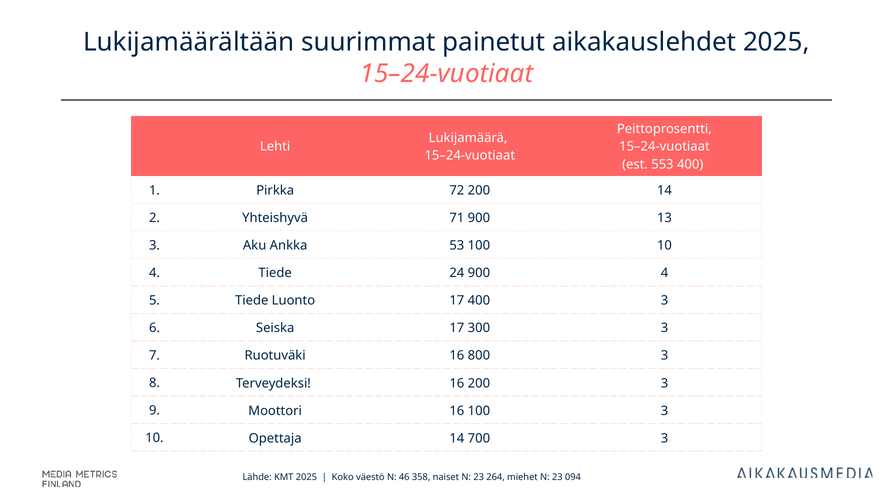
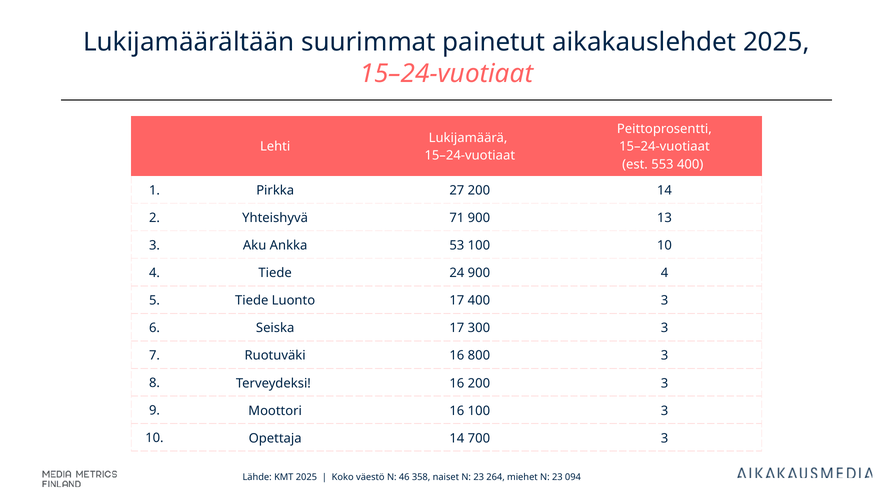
72: 72 -> 27
